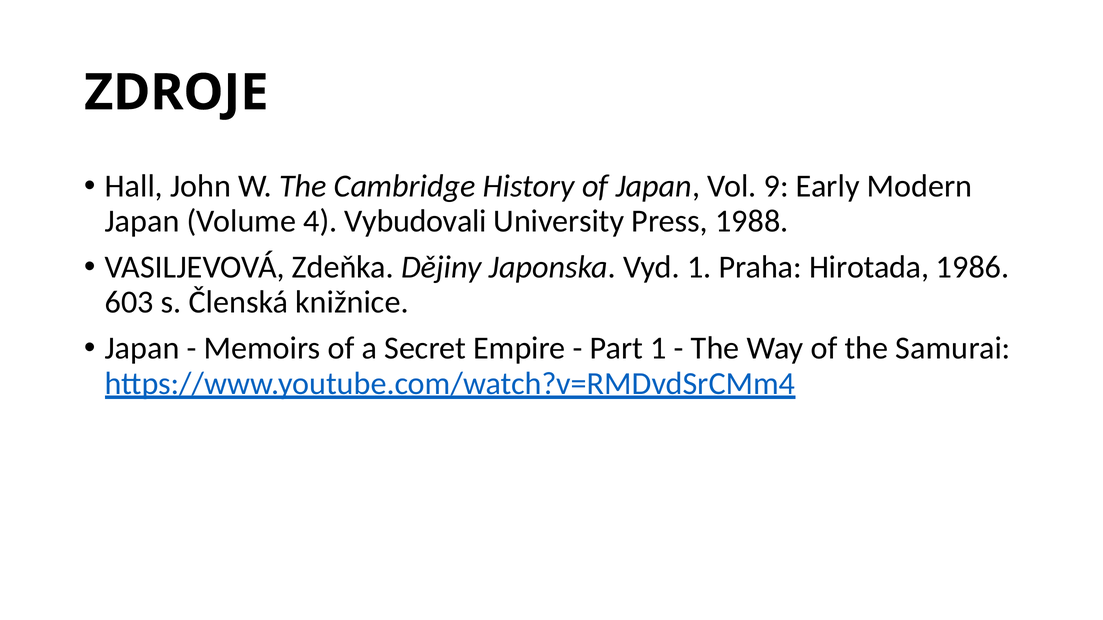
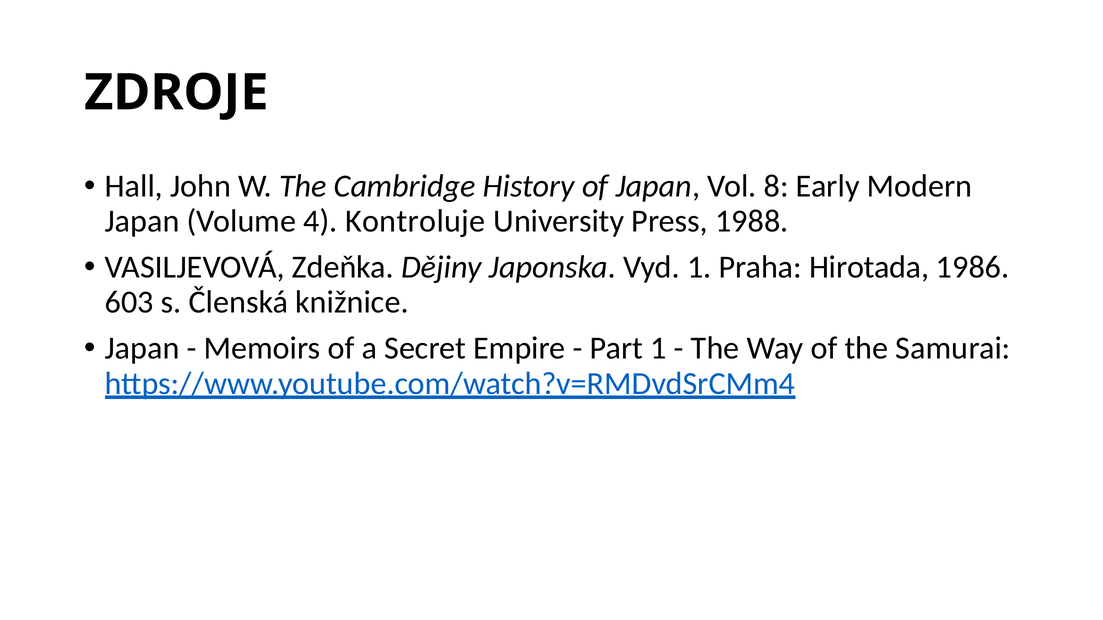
9: 9 -> 8
Vybudovali: Vybudovali -> Kontroluje
